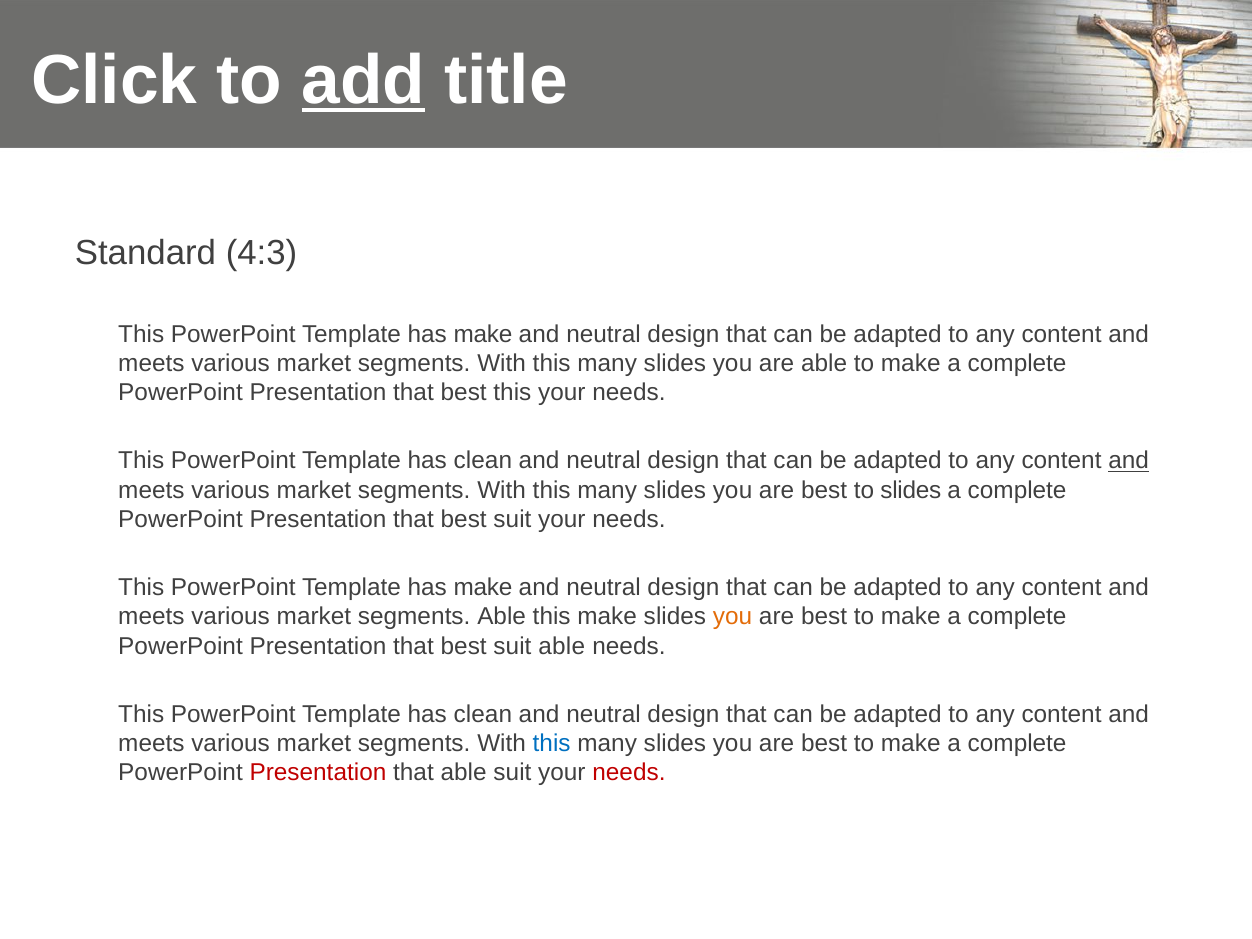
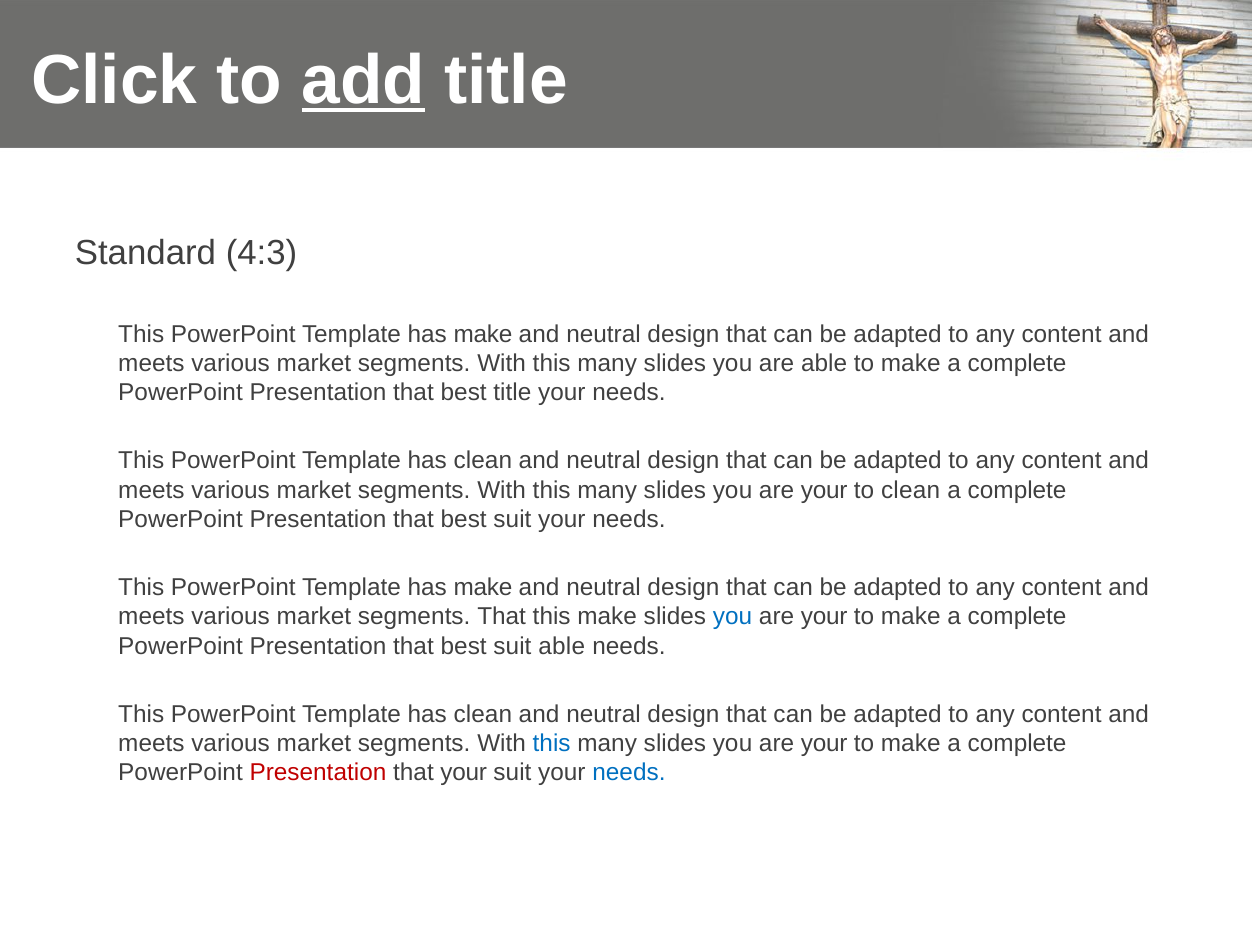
best this: this -> title
and at (1129, 461) underline: present -> none
best at (824, 490): best -> your
to slides: slides -> clean
segments Able: Able -> That
you at (733, 617) colour: orange -> blue
best at (824, 617): best -> your
best at (824, 744): best -> your
that able: able -> your
needs at (629, 773) colour: red -> blue
